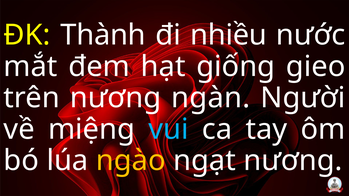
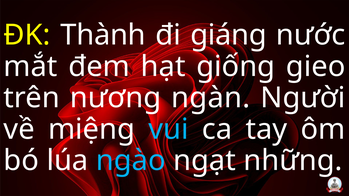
nhiều: nhiều -> giáng
ngào colour: yellow -> light blue
ngạt nương: nương -> những
